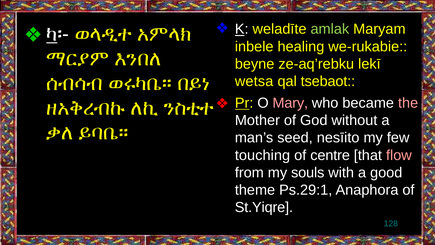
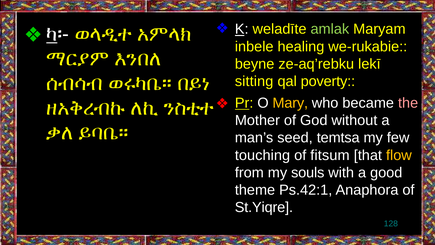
wetsa: wetsa -> sitting
tsebaot: tsebaot -> poverty
Mary colour: pink -> yellow
nesīito: nesīito -> temtsa
centre: centre -> fitsum
flow colour: pink -> yellow
Ps.29:1: Ps.29:1 -> Ps.42:1
